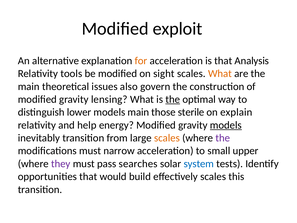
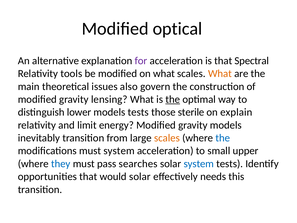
exploit: exploit -> optical
for colour: orange -> purple
Analysis: Analysis -> Spectral
on sight: sight -> what
models main: main -> tests
help: help -> limit
models at (226, 125) underline: present -> none
the at (223, 138) colour: purple -> blue
must narrow: narrow -> system
they colour: purple -> blue
would build: build -> solar
effectively scales: scales -> needs
